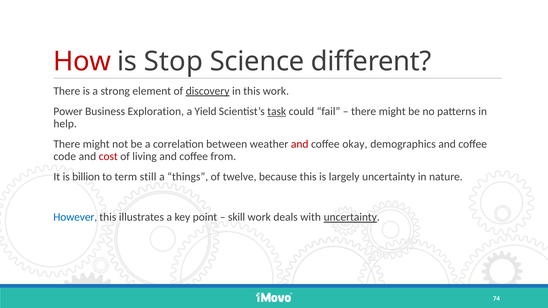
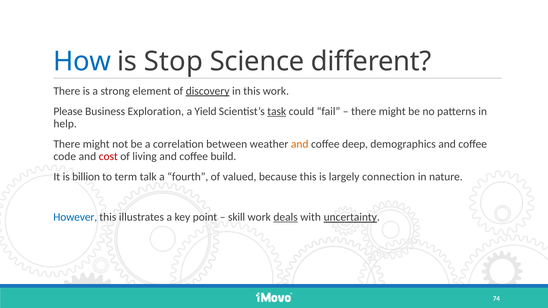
How colour: red -> blue
Power: Power -> Please
and at (300, 144) colour: red -> orange
okay: okay -> deep
from: from -> build
still: still -> talk
things: things -> fourth
twelve: twelve -> valued
largely uncertainty: uncertainty -> connection
deals underline: none -> present
